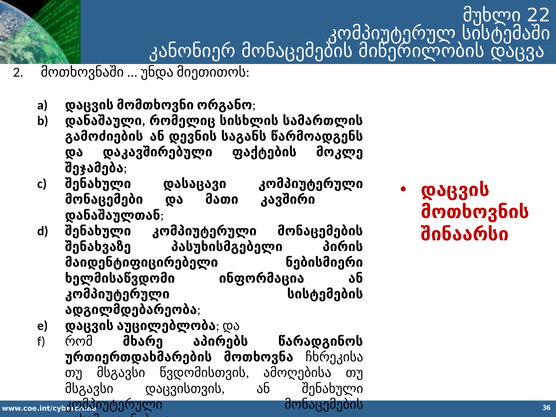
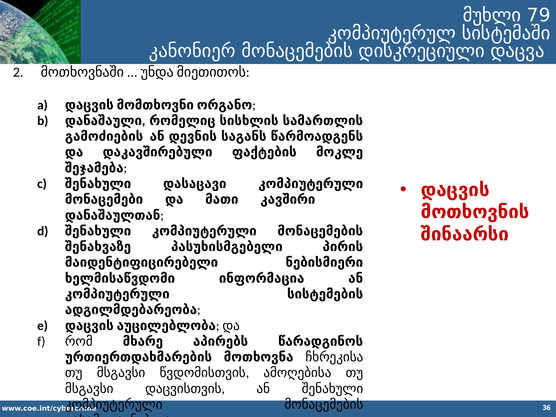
22: 22 -> 79
მიწერილობის: მიწერილობის -> დისკრეციული
